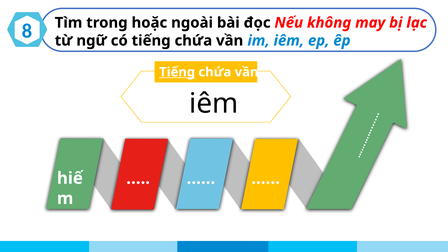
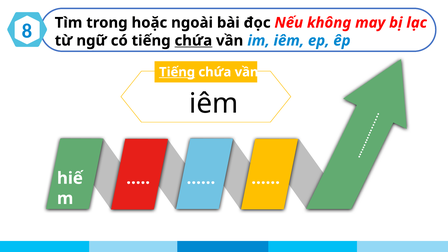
chứa at (193, 41) underline: none -> present
